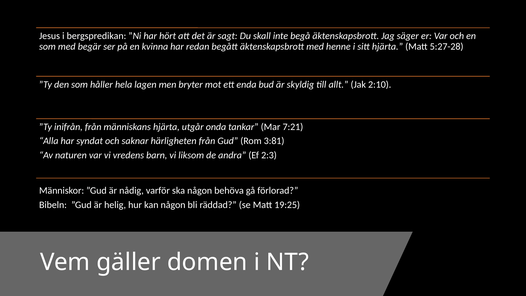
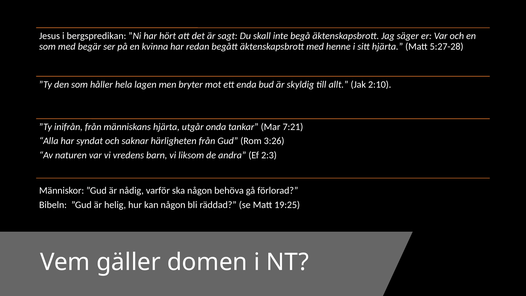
3:81: 3:81 -> 3:26
